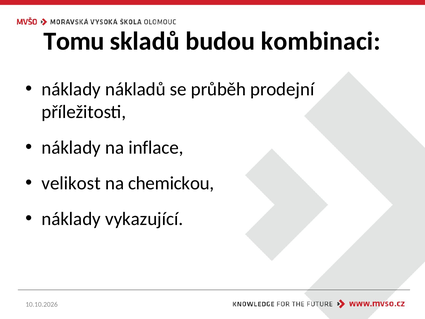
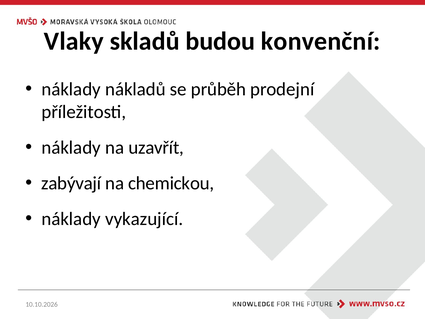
Tomu: Tomu -> Vlaky
kombinaci: kombinaci -> konvenční
inflace: inflace -> uzavřít
velikost: velikost -> zabývají
